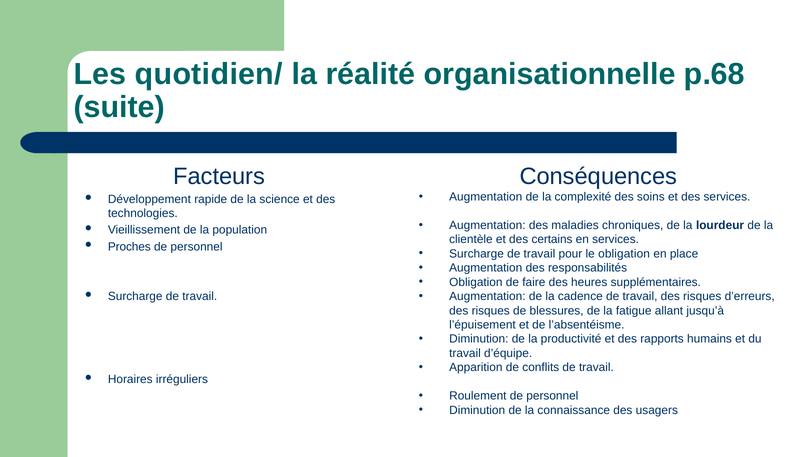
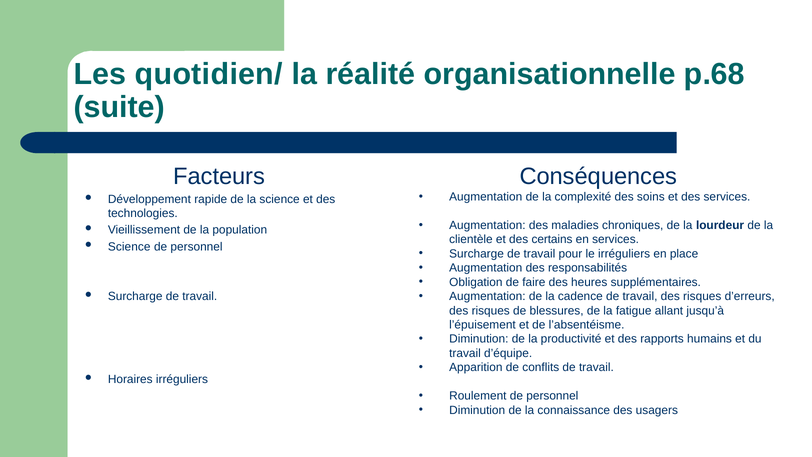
Proches at (129, 247): Proches -> Science
le obligation: obligation -> irréguliers
